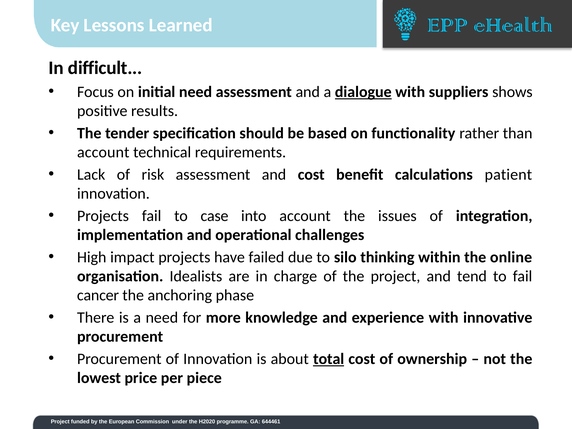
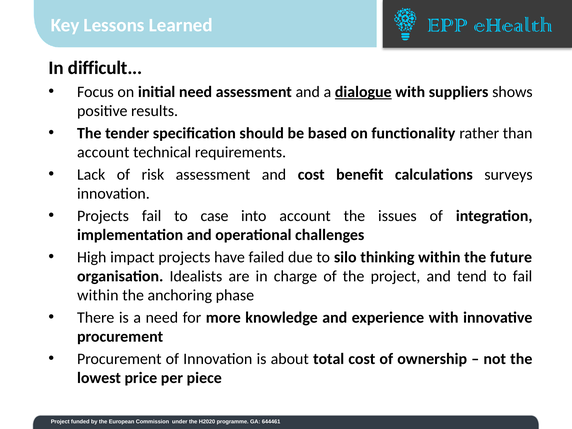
patient: patient -> surveys
online: online -> future
cancer at (98, 295): cancer -> within
total underline: present -> none
